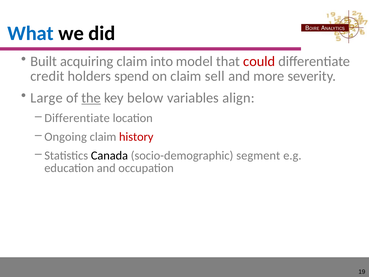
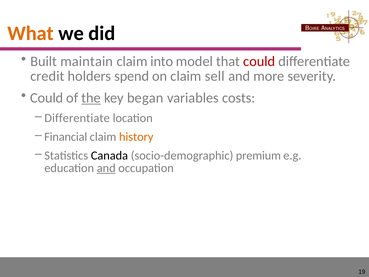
What colour: blue -> orange
acquiring: acquiring -> maintain
Large at (47, 98): Large -> Could
below: below -> began
align: align -> costs
Ongoing: Ongoing -> Financial
history colour: red -> orange
segment: segment -> premium
and at (106, 168) underline: none -> present
